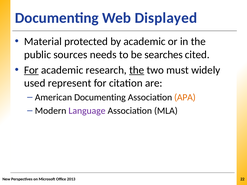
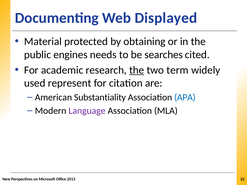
by academic: academic -> obtaining
sources: sources -> engines
For at (31, 70) underline: present -> none
must: must -> term
American Documenting: Documenting -> Substantiality
APA colour: orange -> blue
